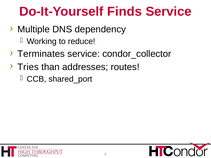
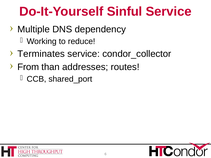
Finds: Finds -> Sinful
Tries: Tries -> From
